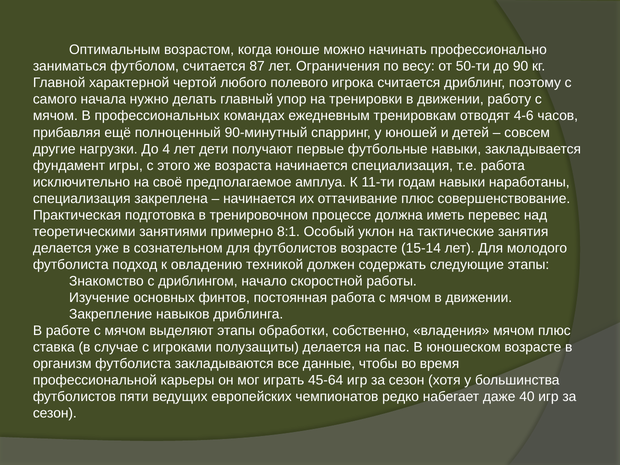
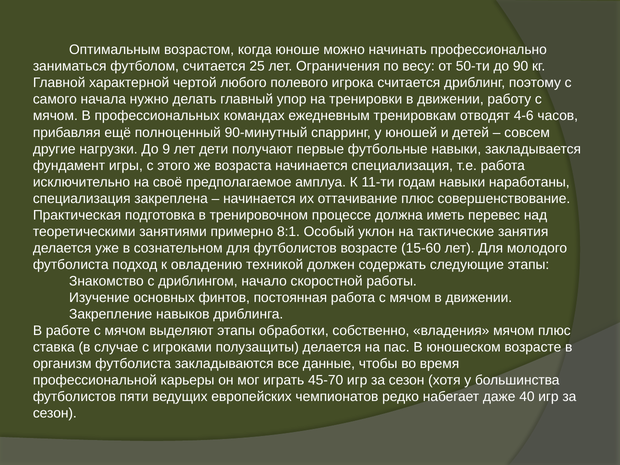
87: 87 -> 25
4: 4 -> 9
15-14: 15-14 -> 15-60
45-64: 45-64 -> 45-70
